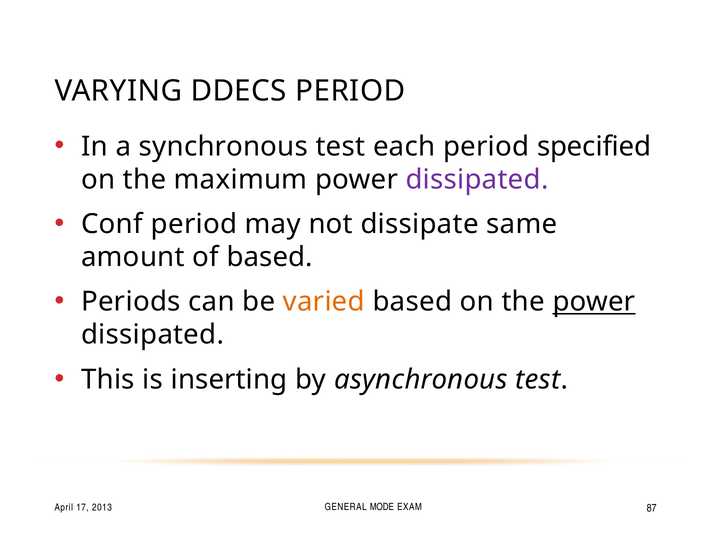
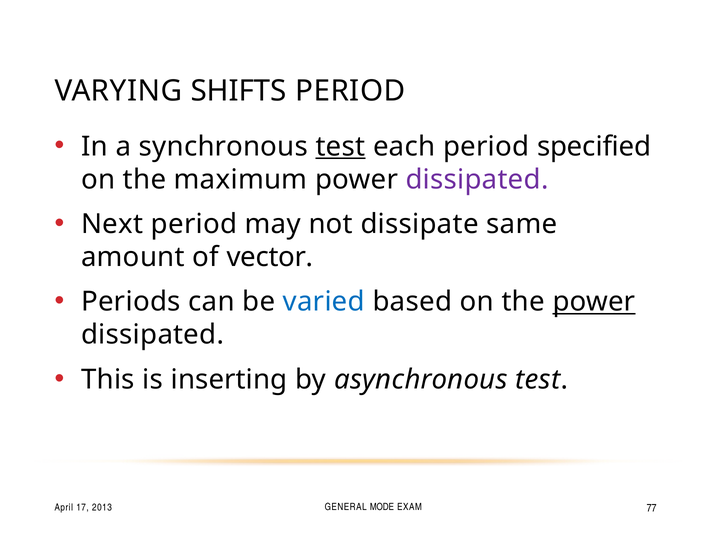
DDECS: DDECS -> SHIFTS
test at (340, 146) underline: none -> present
Conf: Conf -> Next
of based: based -> vector
varied colour: orange -> blue
87: 87 -> 77
